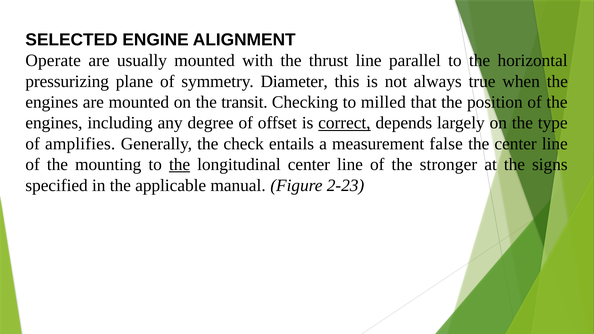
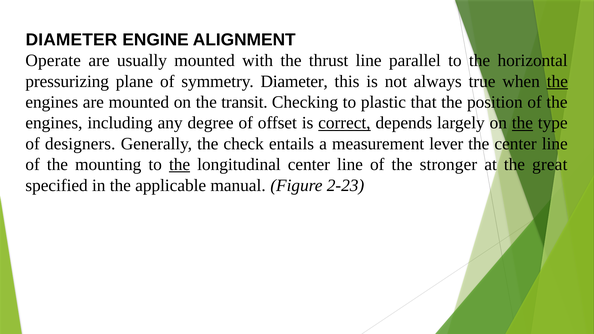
SELECTED at (72, 40): SELECTED -> DIAMETER
the at (557, 81) underline: none -> present
milled: milled -> plastic
the at (522, 123) underline: none -> present
amplifies: amplifies -> designers
false: false -> lever
signs: signs -> great
